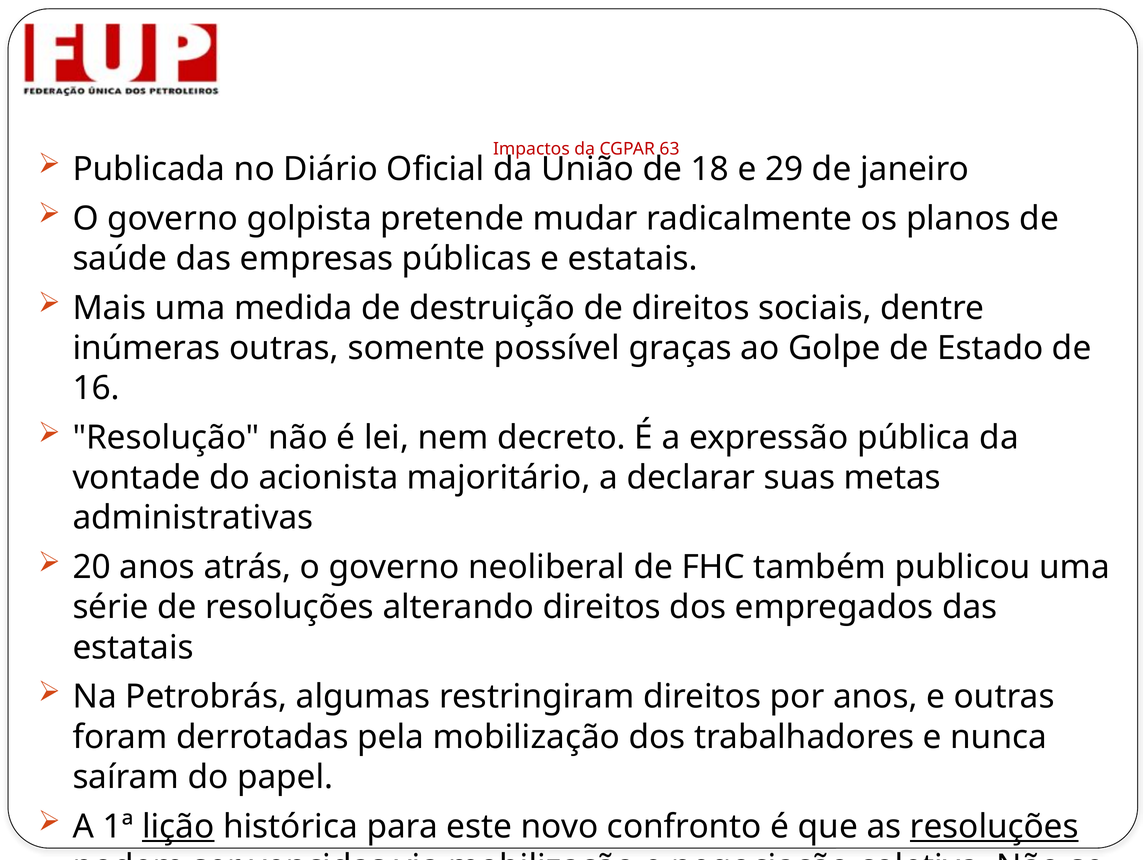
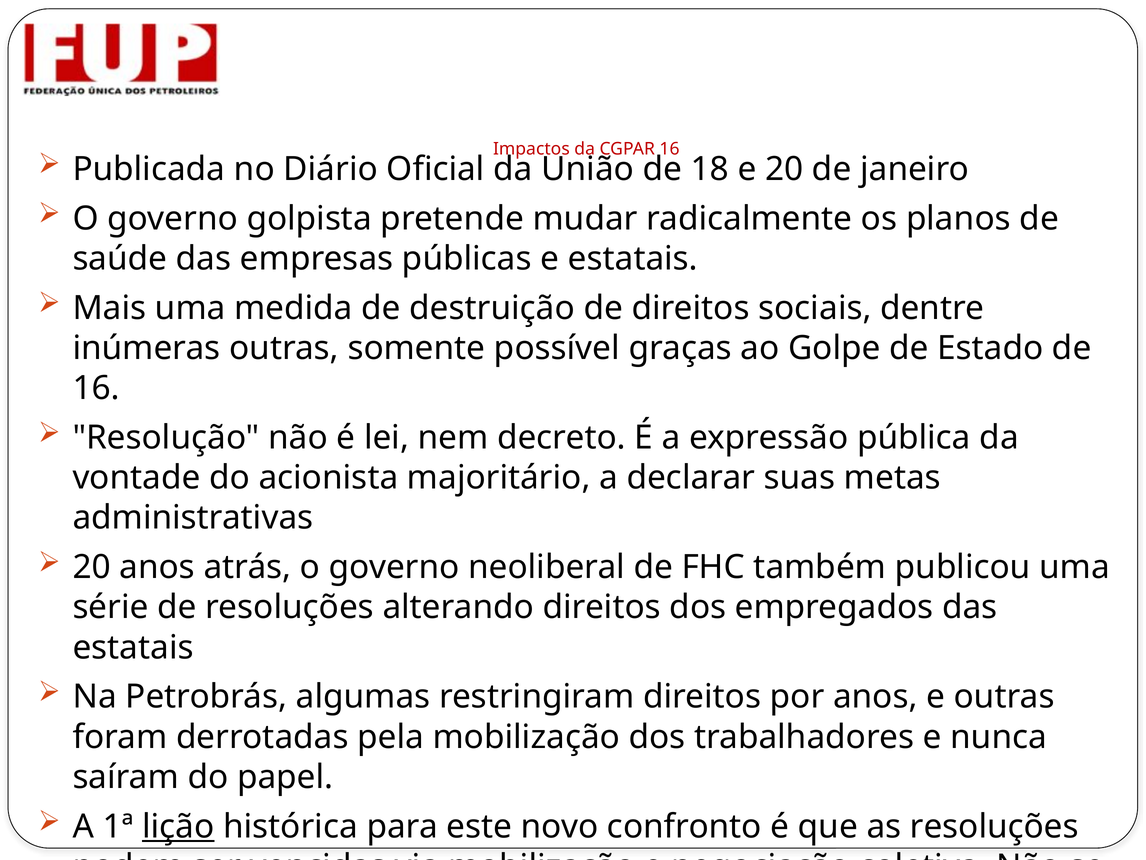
CGPAR 63: 63 -> 16
e 29: 29 -> 20
resoluções at (994, 826) underline: present -> none
